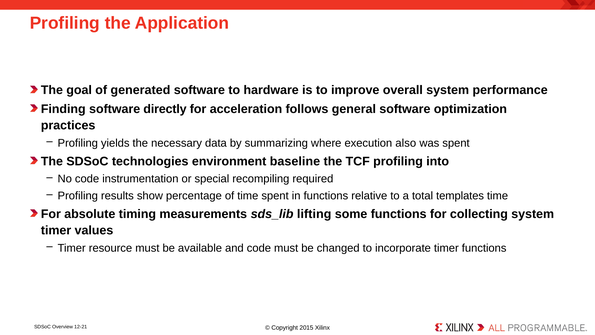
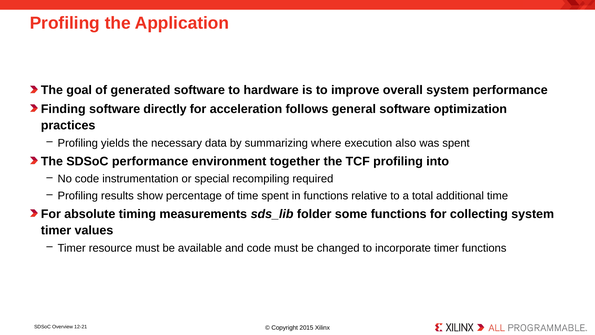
SDSoC technologies: technologies -> performance
baseline: baseline -> together
templates: templates -> additional
lifting: lifting -> folder
